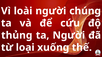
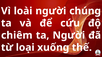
thủng: thủng -> chiêm
